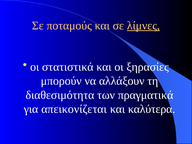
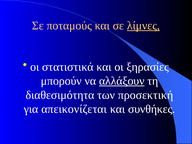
αλλάξουν underline: none -> present
πραγματικά: πραγματικά -> προσεκτική
καλύτερα: καλύτερα -> συνθήκες
